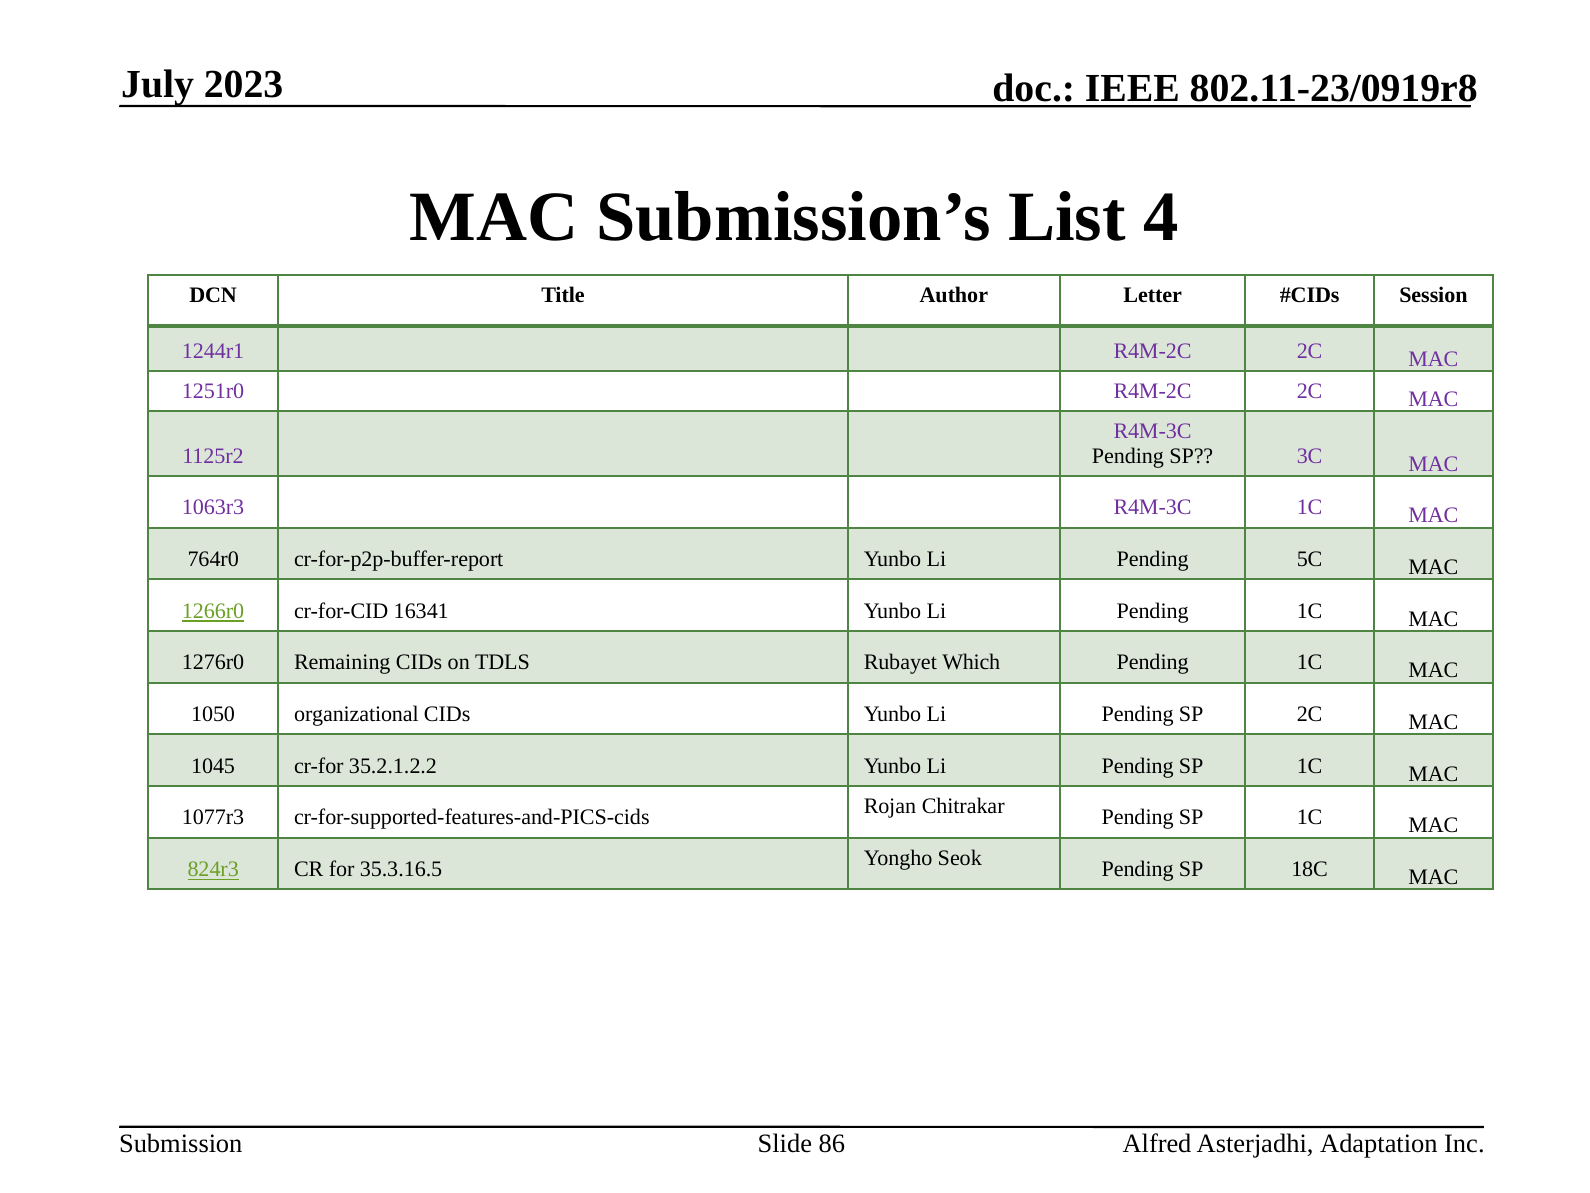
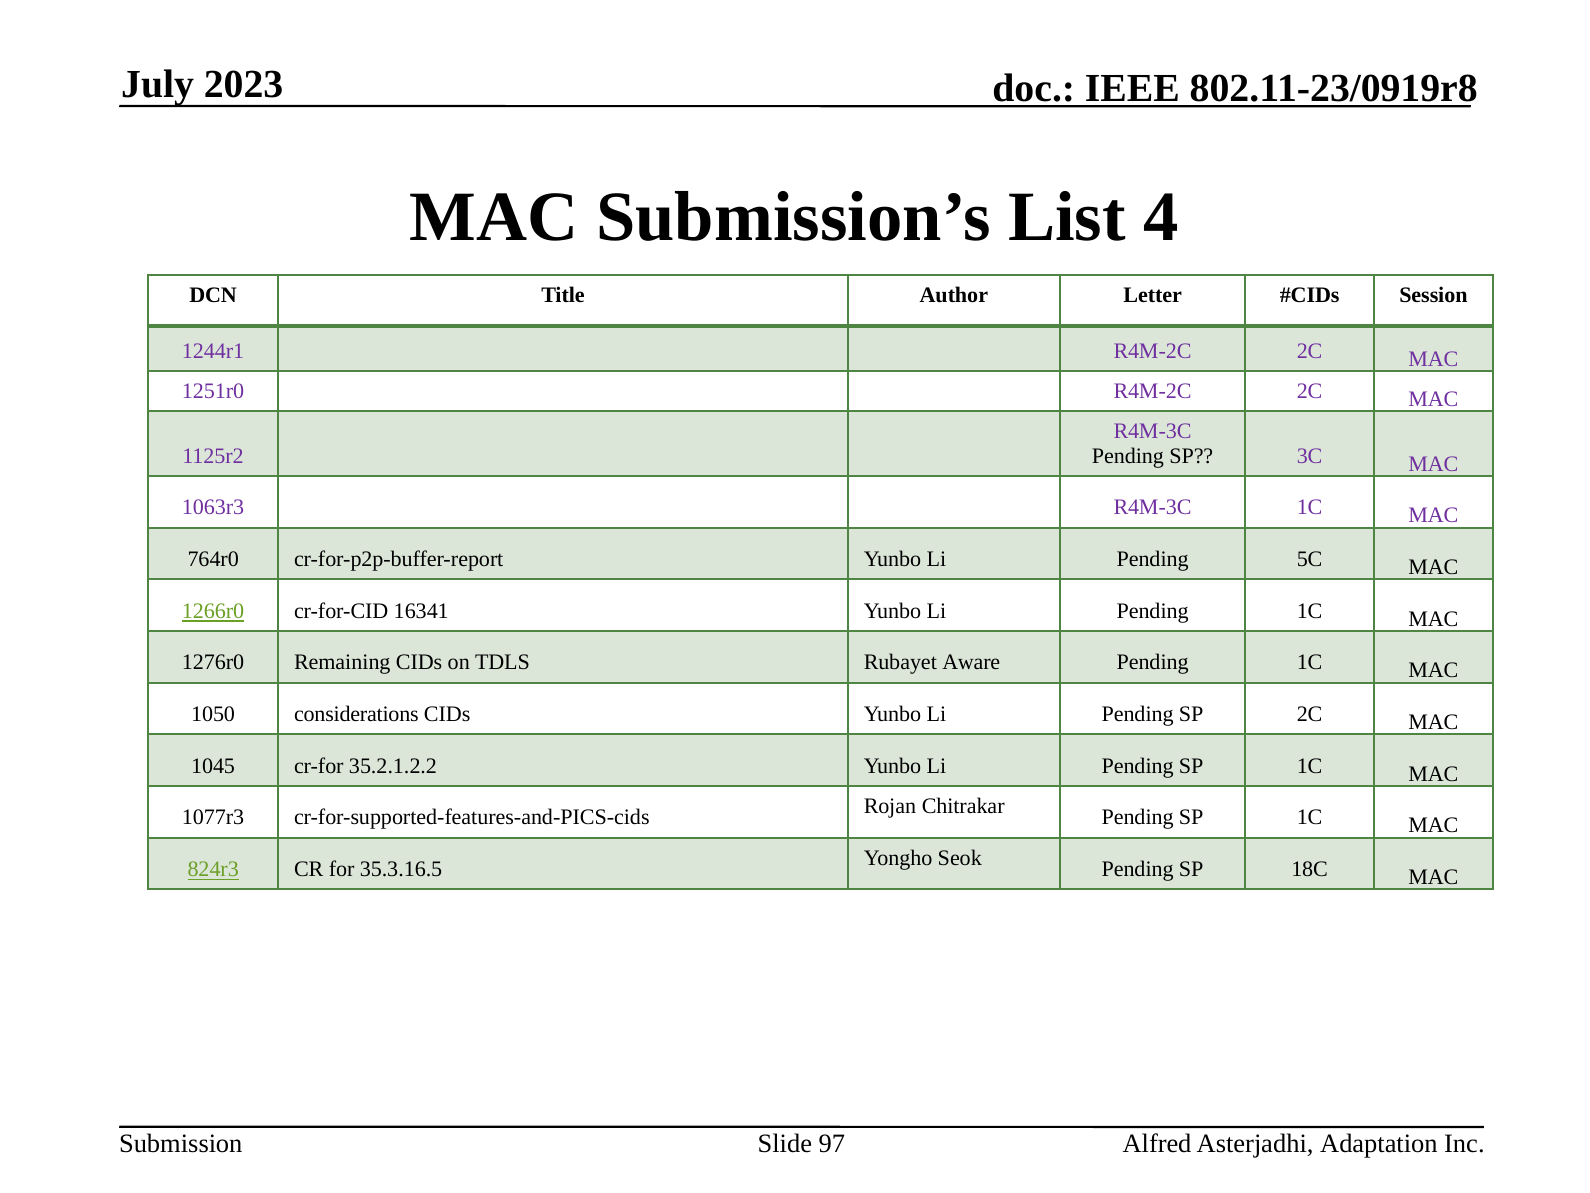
Which: Which -> Aware
organizational: organizational -> considerations
86: 86 -> 97
